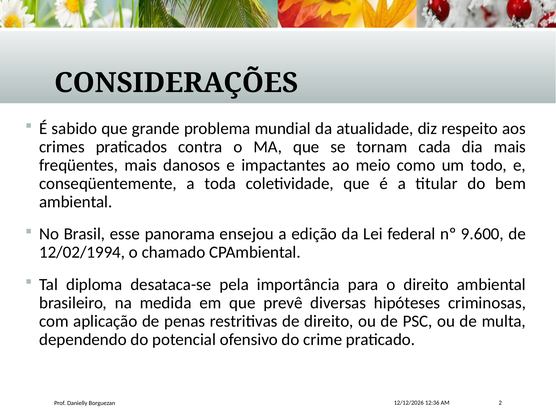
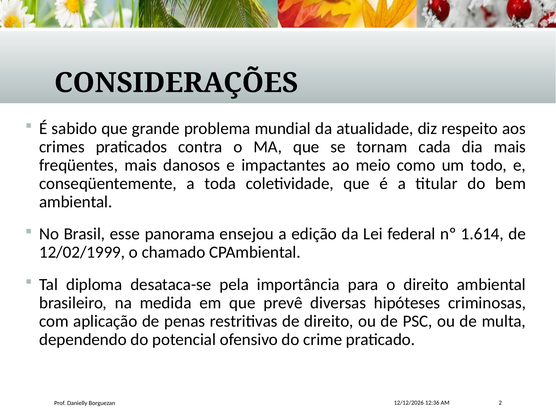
9.600: 9.600 -> 1.614
12/02/1994: 12/02/1994 -> 12/02/1999
